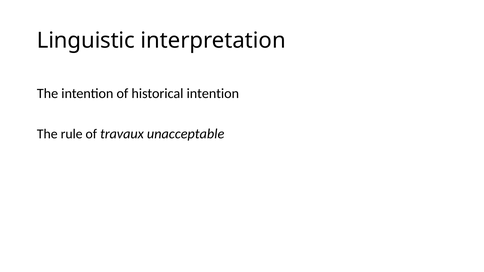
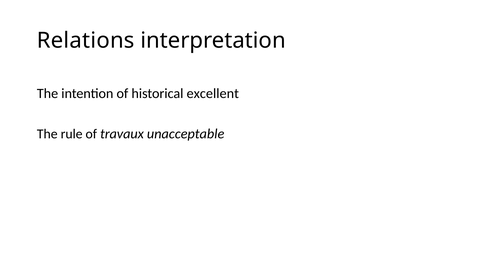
Linguistic: Linguistic -> Relations
historical intention: intention -> excellent
